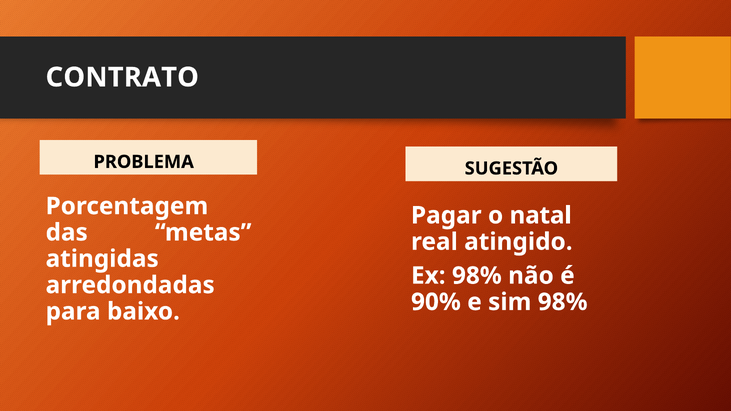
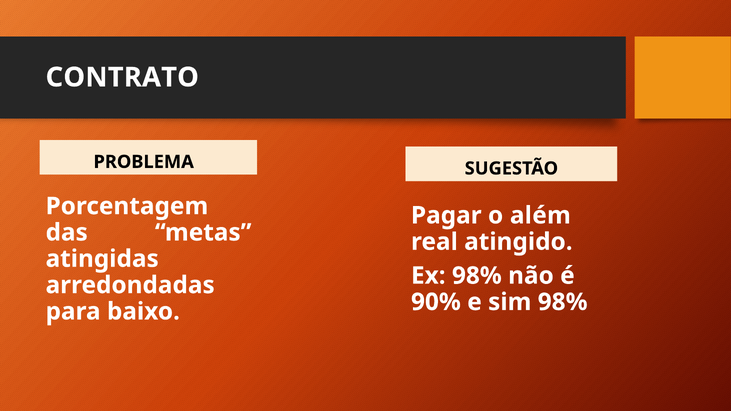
natal: natal -> além
